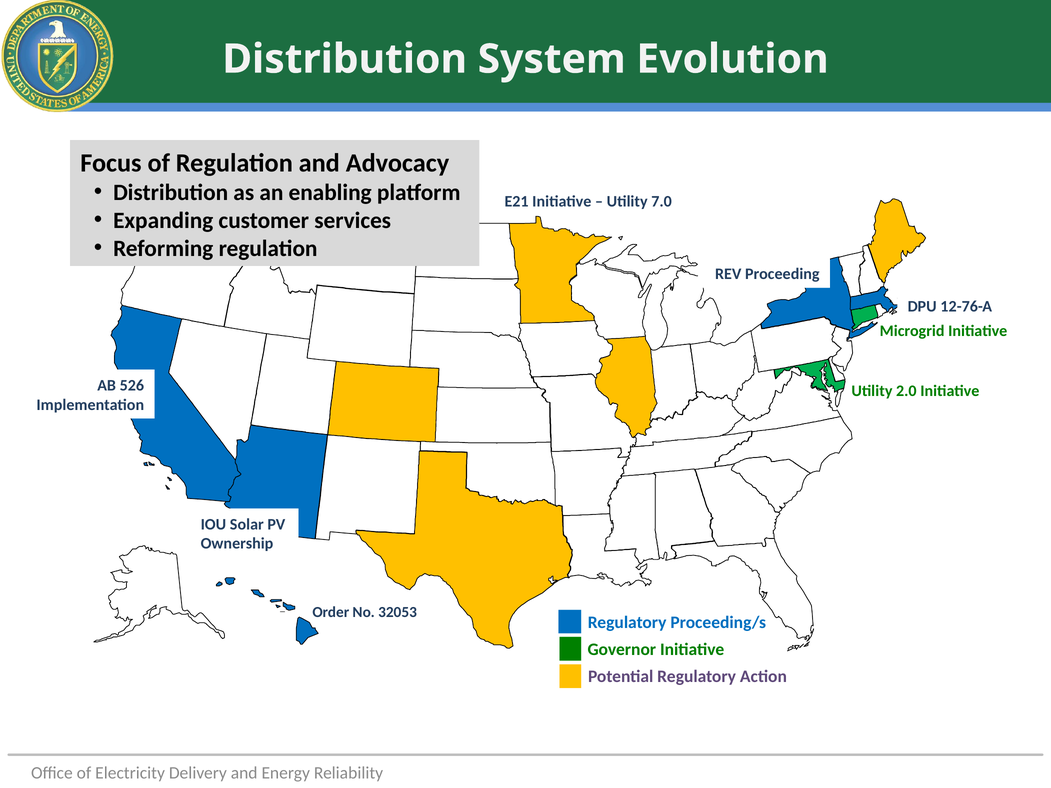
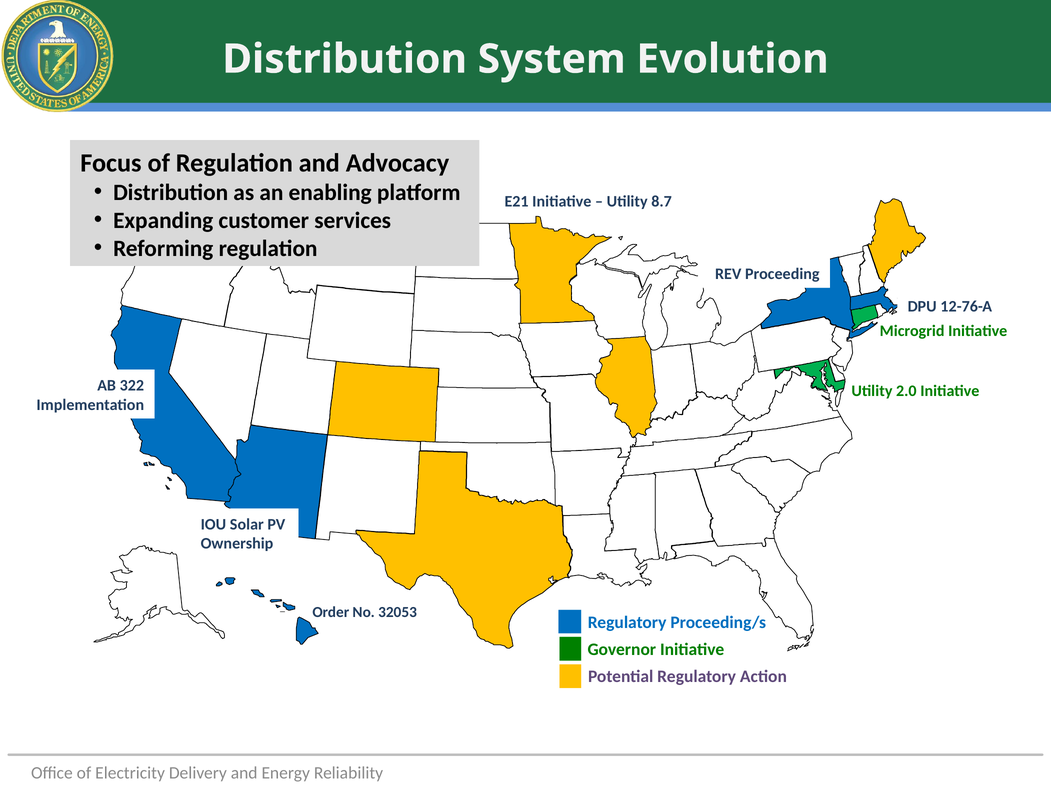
7.0: 7.0 -> 8.7
526: 526 -> 322
